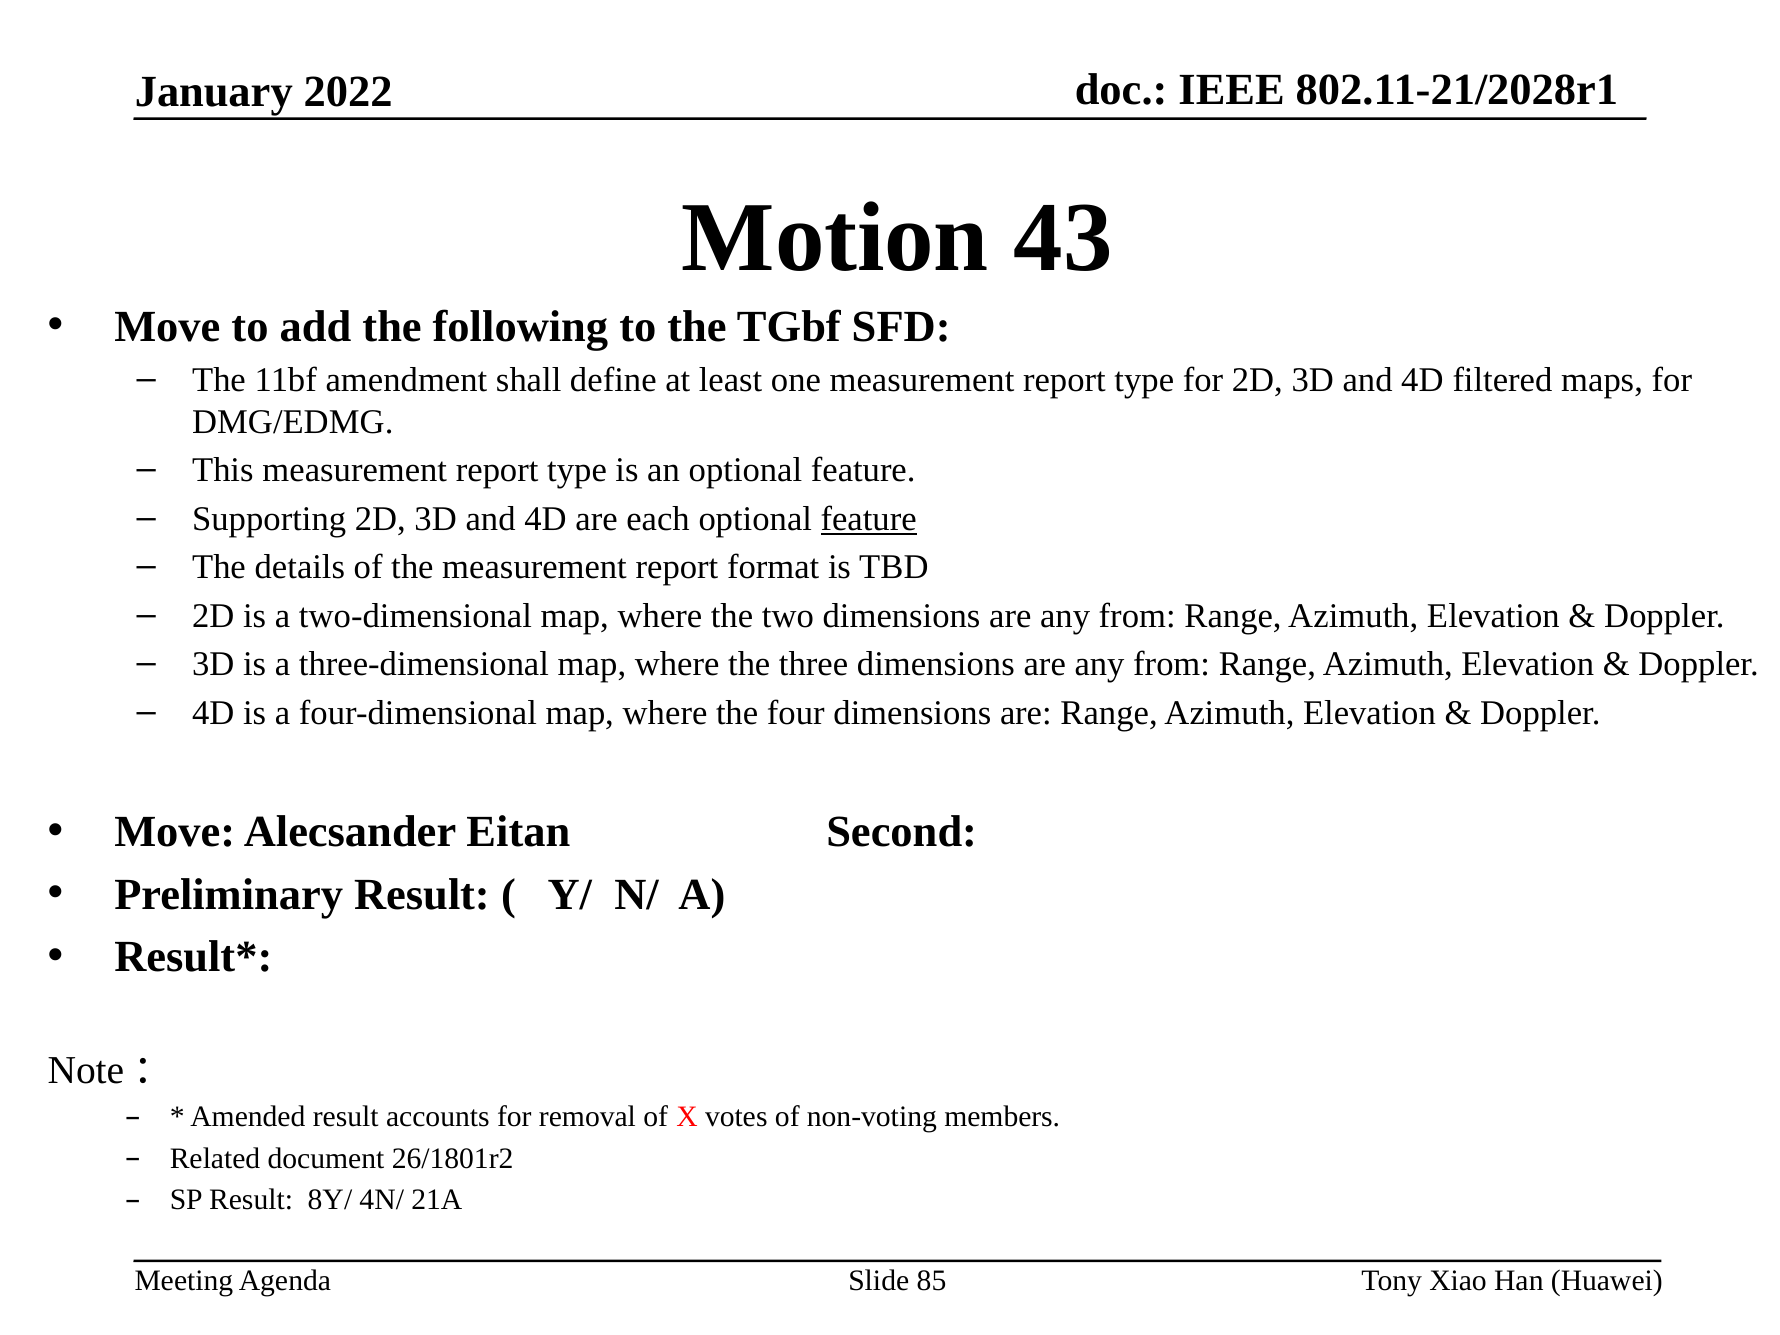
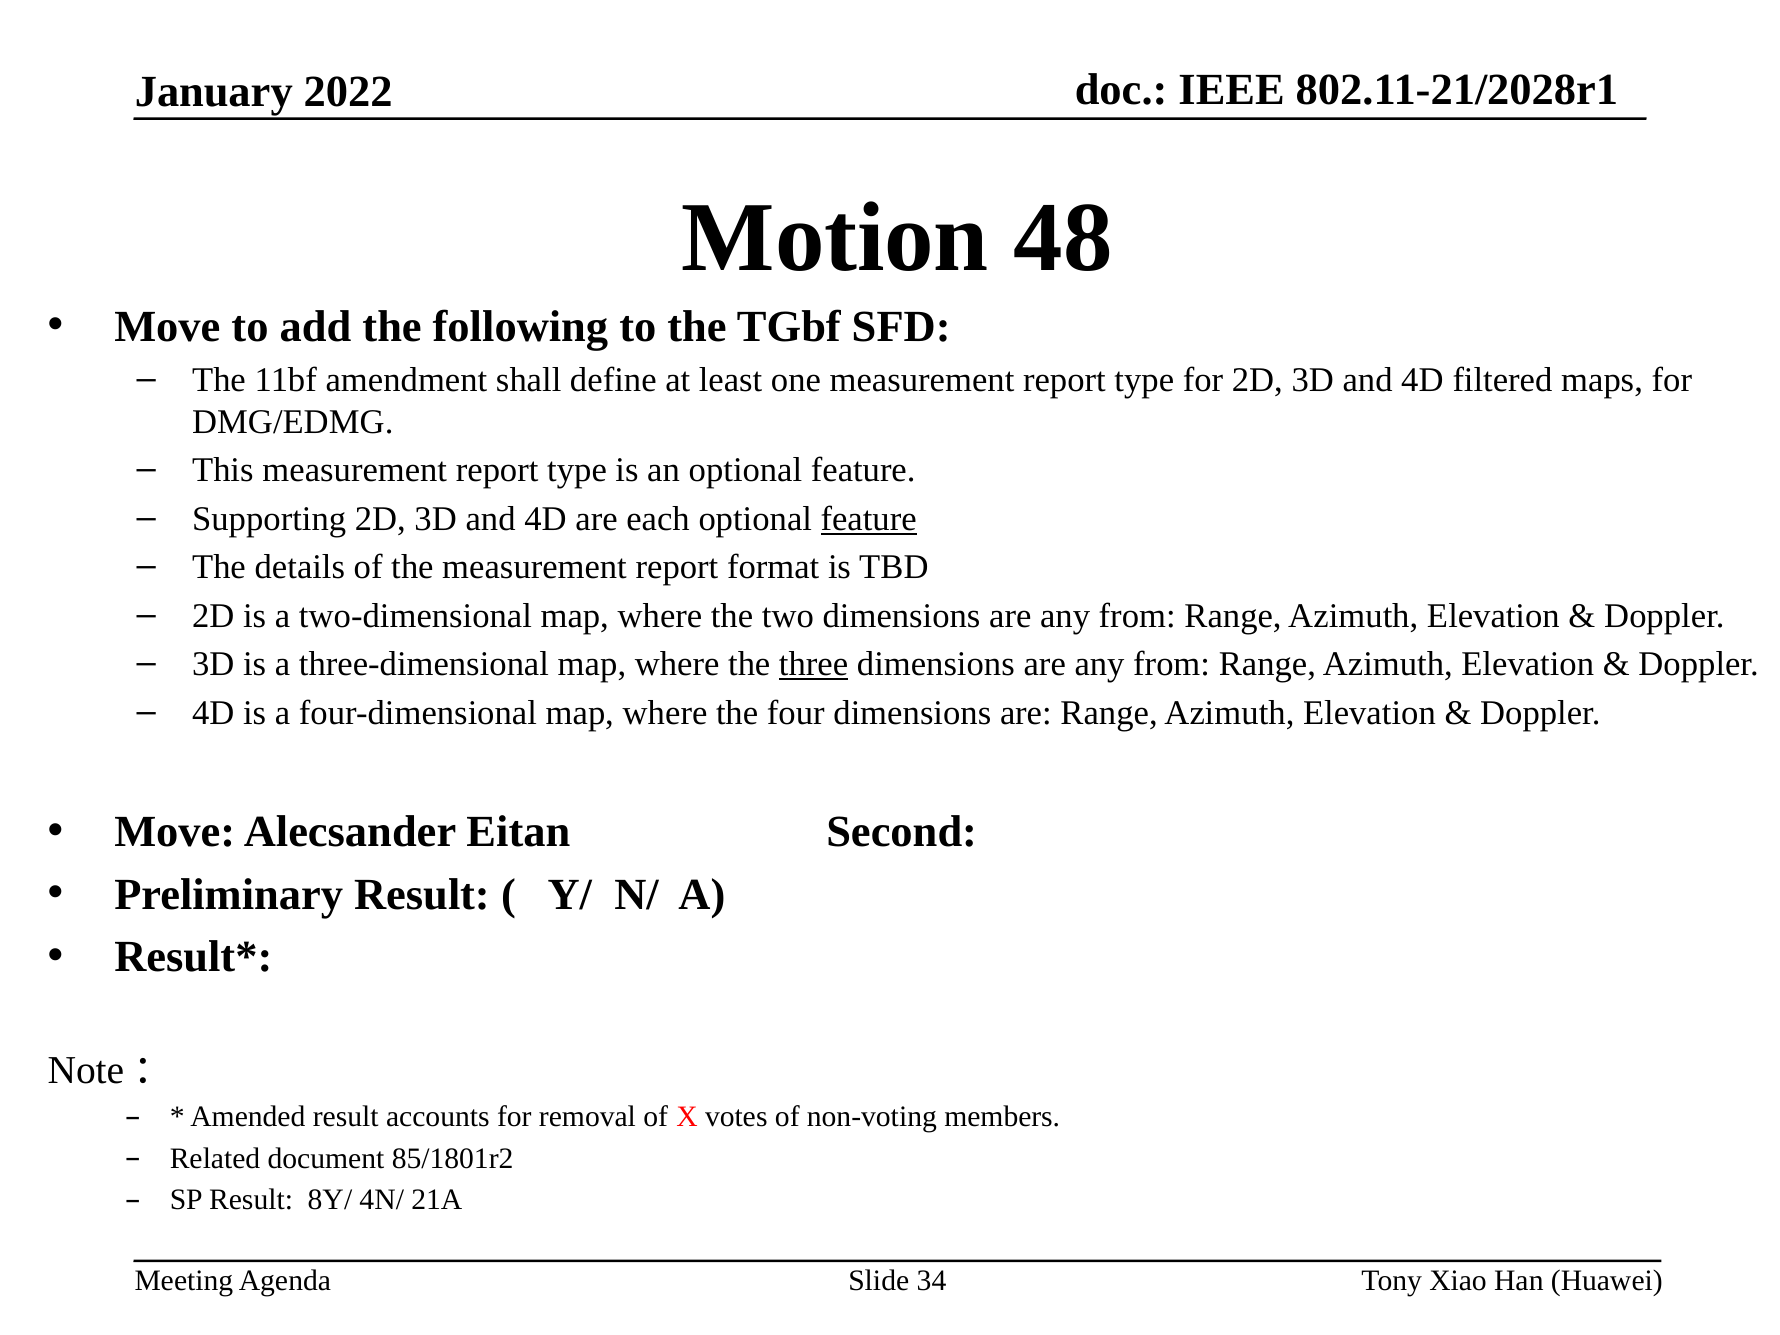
43: 43 -> 48
three underline: none -> present
26/1801r2: 26/1801r2 -> 85/1801r2
85: 85 -> 34
